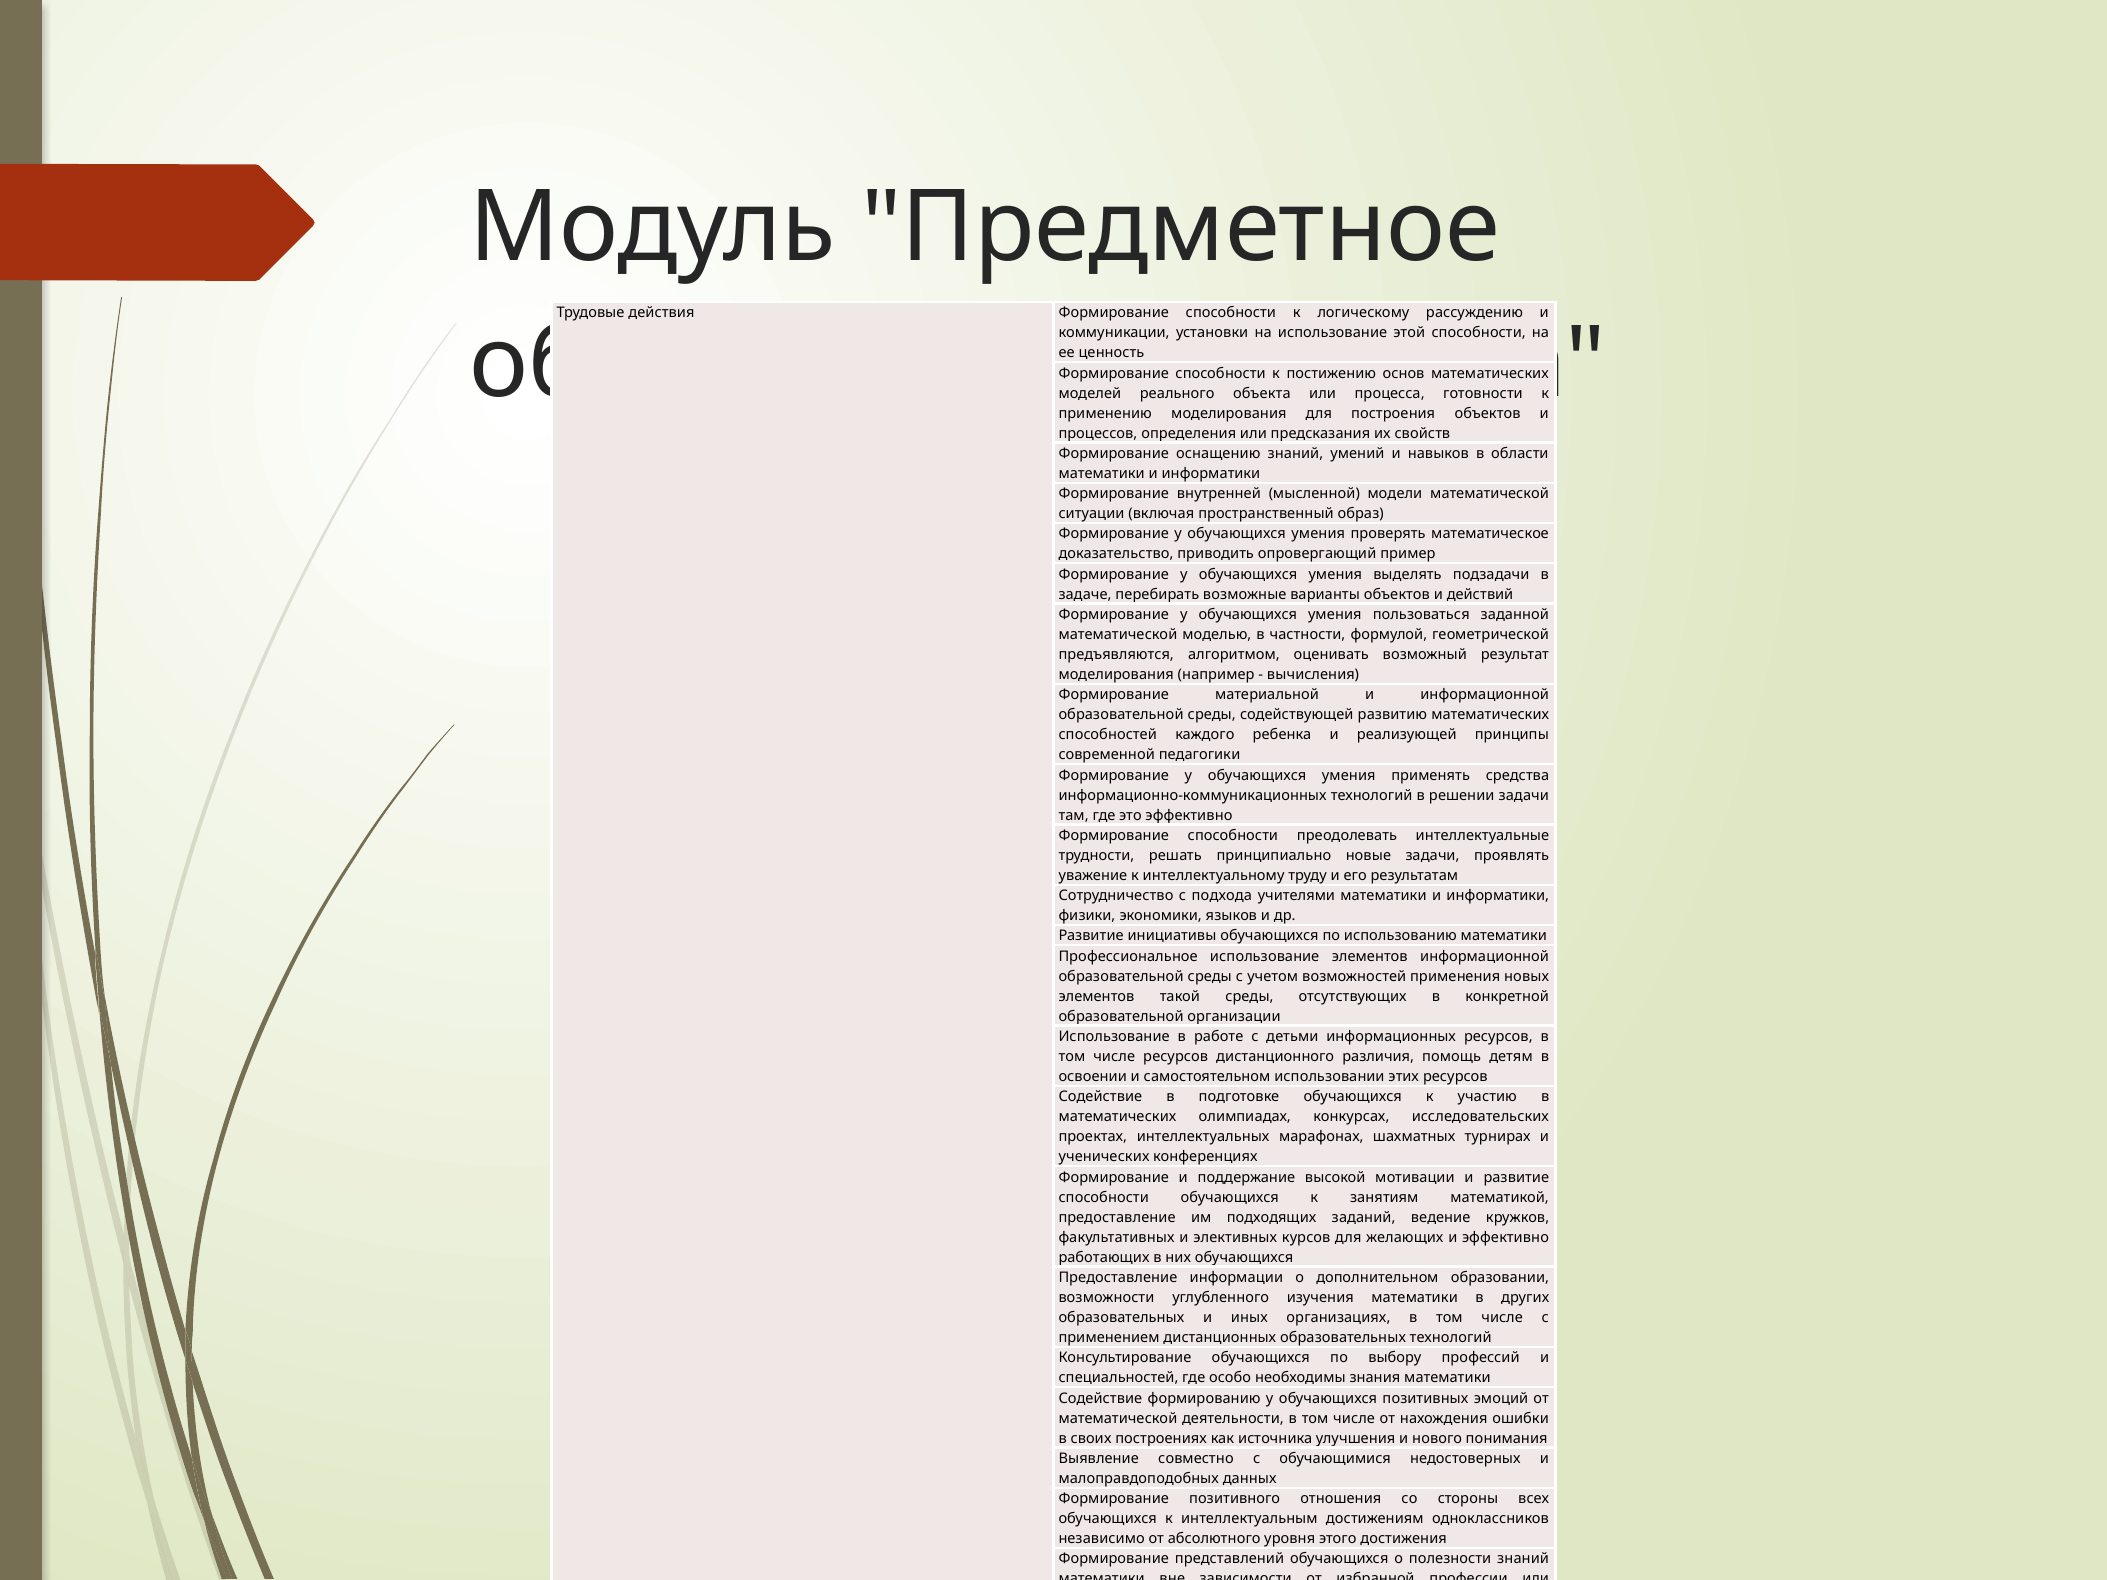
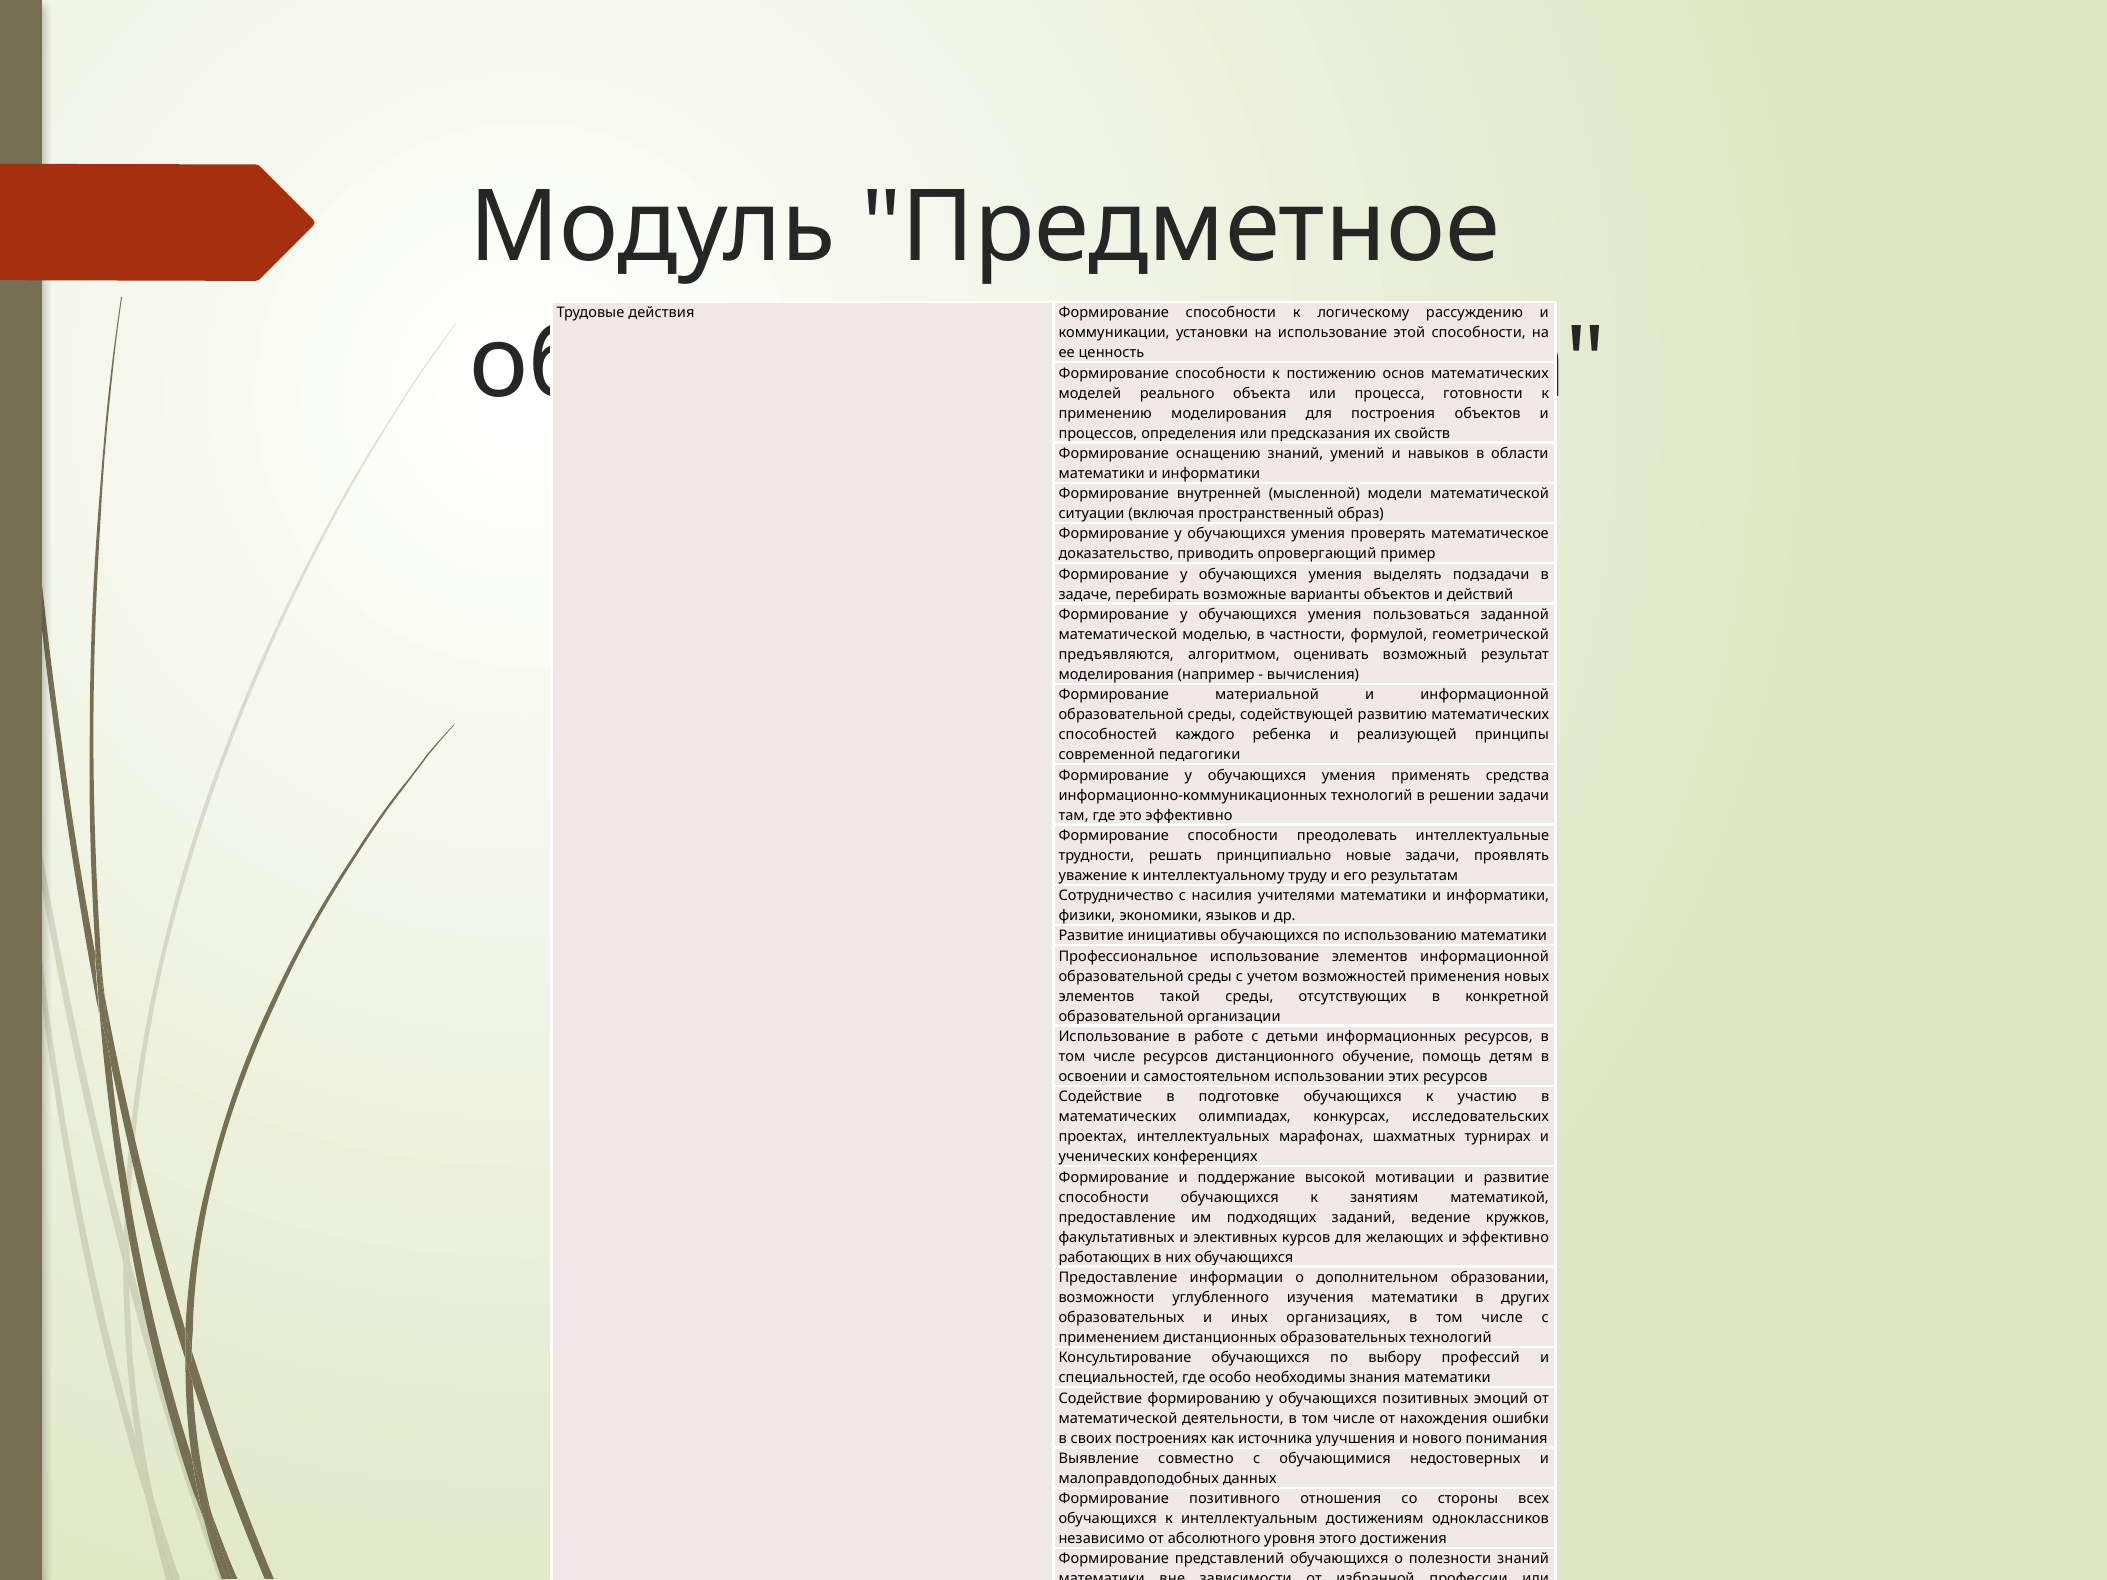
подхода: подхода -> насилия
дистанционного различия: различия -> обучение
